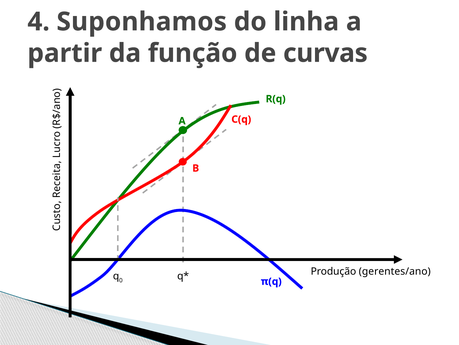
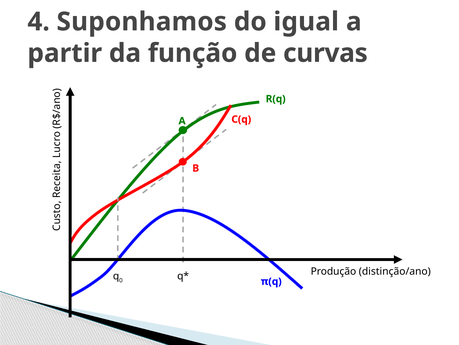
linha: linha -> igual
gerentes/ano: gerentes/ano -> distinção/ano
